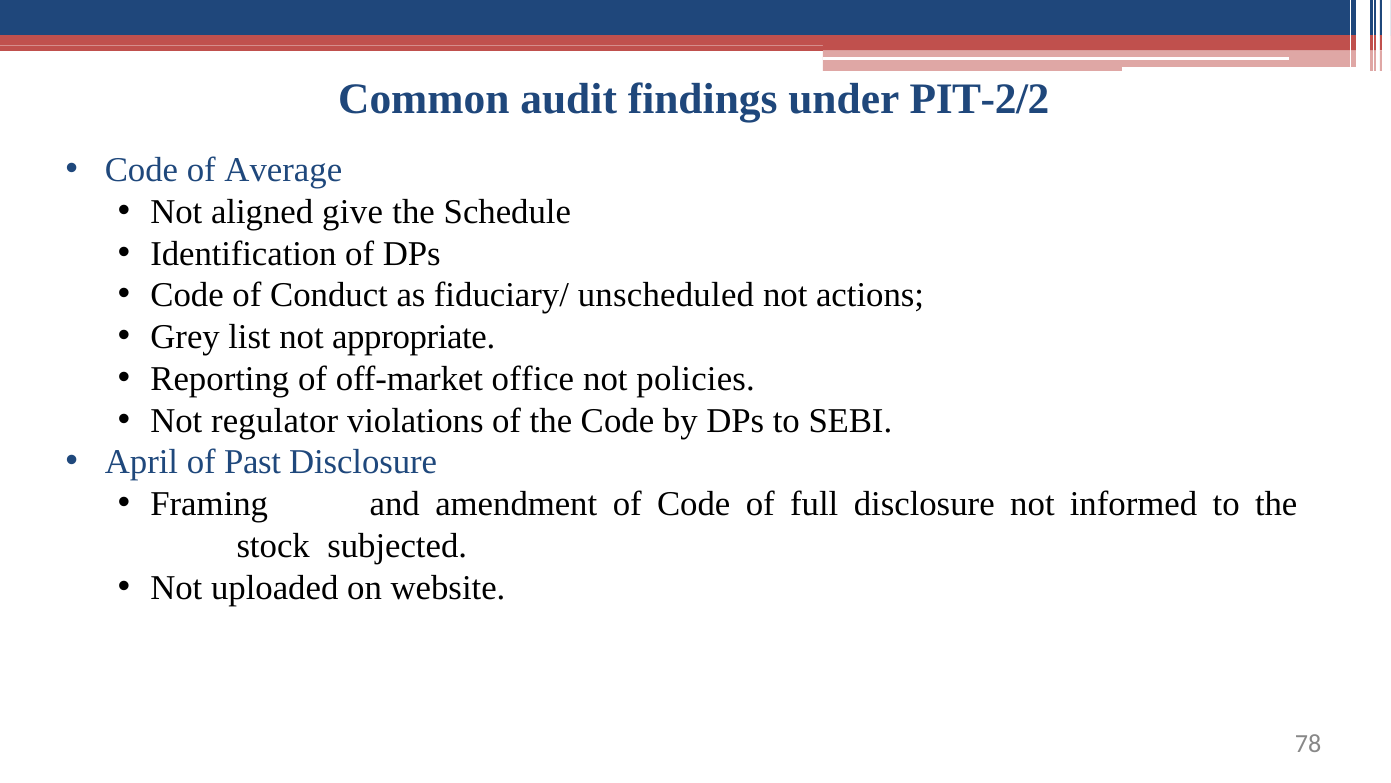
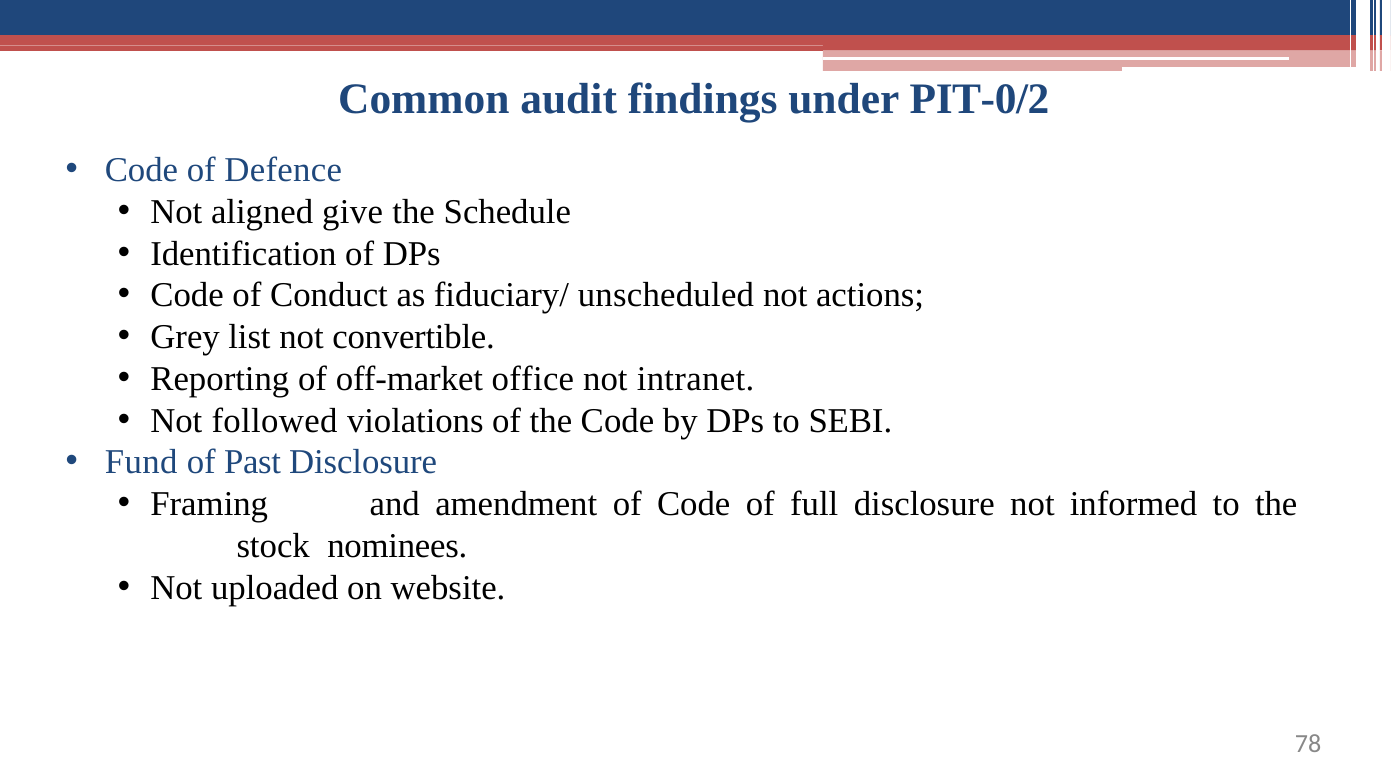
PIT-2/2: PIT-2/2 -> PIT-0/2
Average: Average -> Defence
appropriate: appropriate -> convertible
policies: policies -> intranet
regulator: regulator -> followed
April: April -> Fund
subjected: subjected -> nominees
